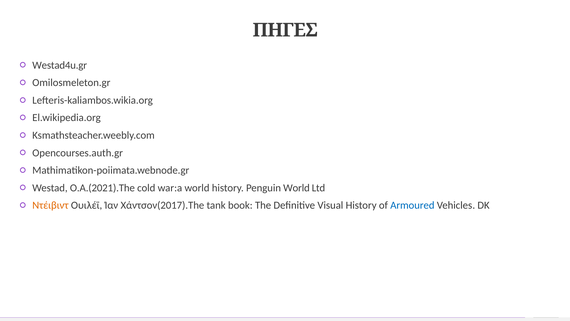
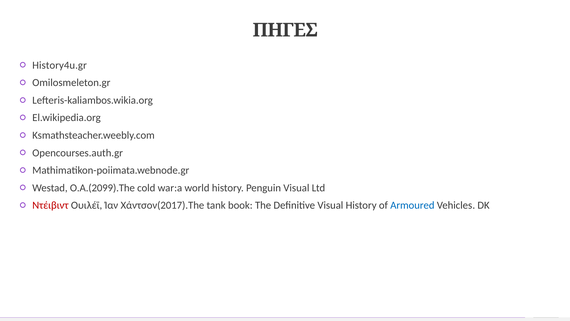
Westad4u.gr: Westad4u.gr -> History4u.gr
O.A.(2021).The: O.A.(2021).The -> O.A.(2099).The
Penguin World: World -> Visual
Ντέιβιντ colour: orange -> red
